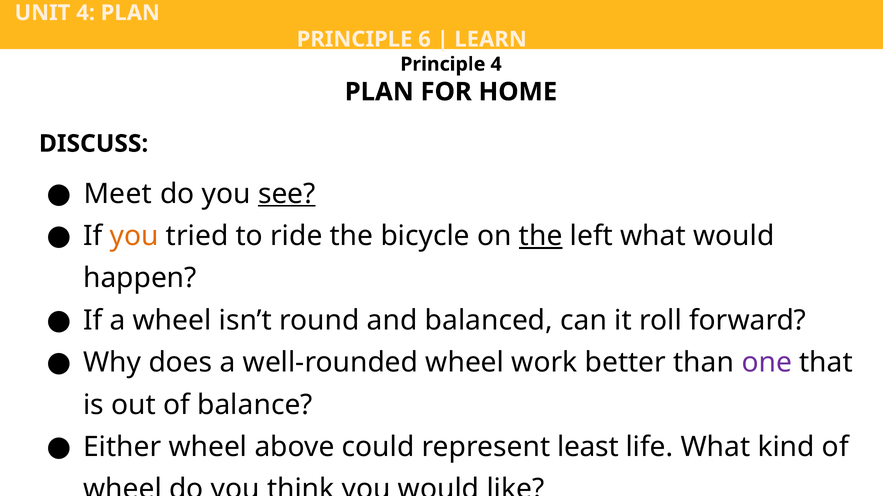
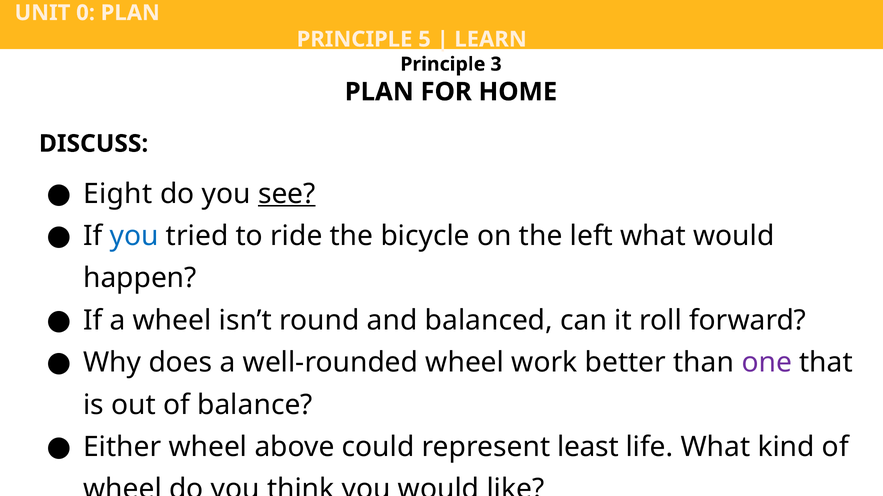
UNIT 4: 4 -> 0
6: 6 -> 5
Principle 4: 4 -> 3
Meet: Meet -> Eight
you at (134, 236) colour: orange -> blue
the at (541, 236) underline: present -> none
